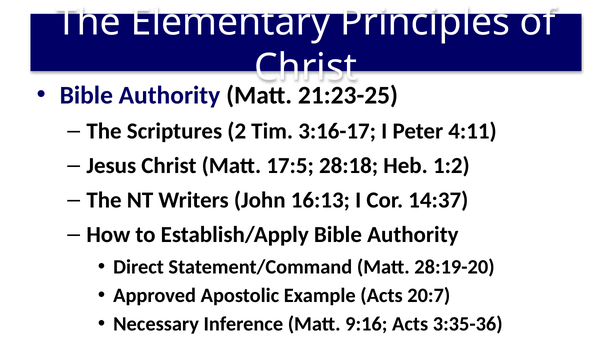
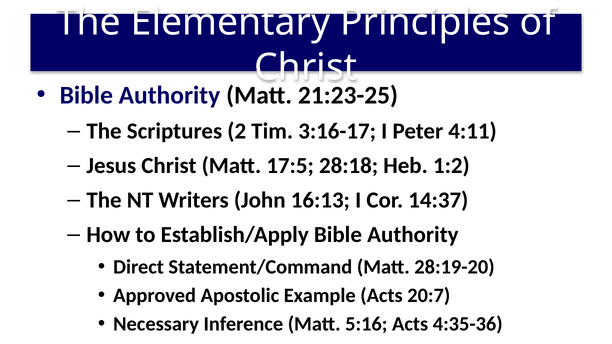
9:16: 9:16 -> 5:16
3:35-36: 3:35-36 -> 4:35-36
